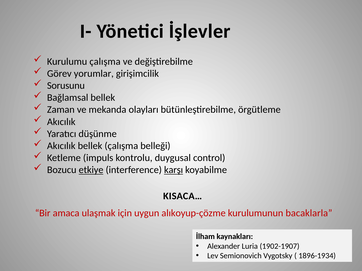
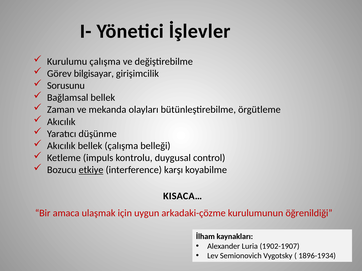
yorumlar: yorumlar -> bilgisayar
karşı underline: present -> none
alıkoyup-çözme: alıkoyup-çözme -> arkadaki-çözme
bacaklarla: bacaklarla -> öğrenildiği
